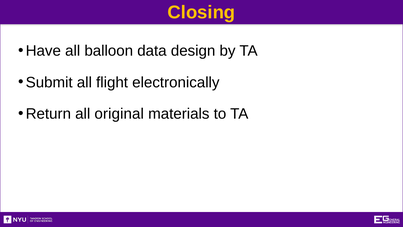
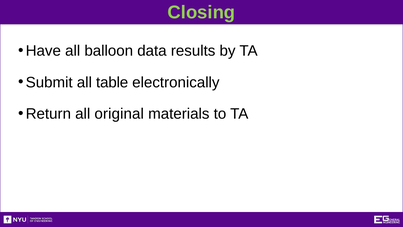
Closing colour: yellow -> light green
design: design -> results
flight: flight -> table
